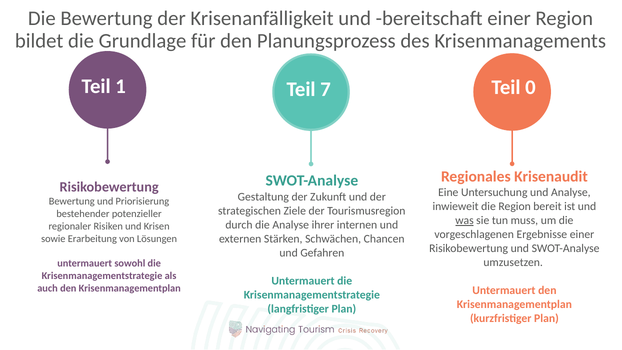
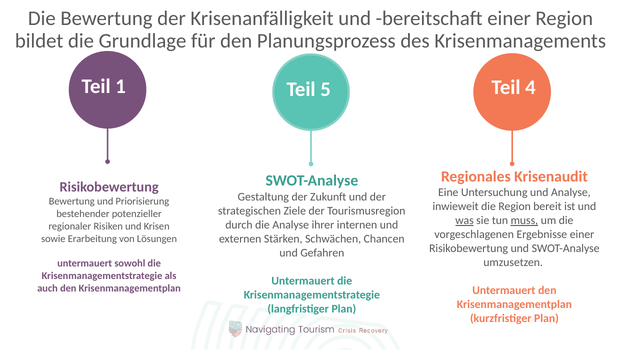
7: 7 -> 5
0: 0 -> 4
muss underline: none -> present
